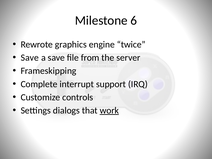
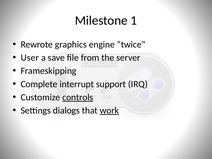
6: 6 -> 1
Save at (30, 58): Save -> User
controls underline: none -> present
